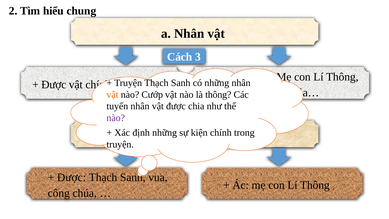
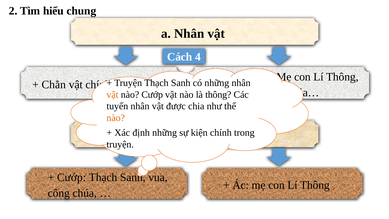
3: 3 -> 4
Được at (54, 85): Được -> Chằn
nào at (116, 118) colour: purple -> orange
Được at (71, 177): Được -> Cướp
